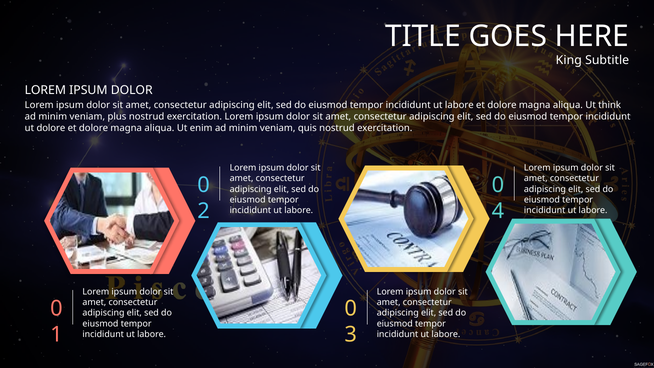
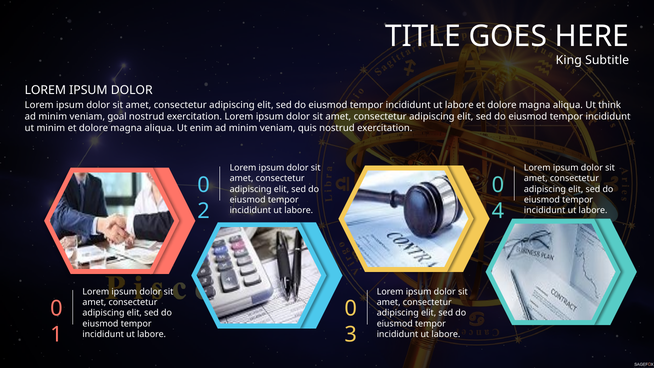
plus: plus -> goal
ut dolore: dolore -> minim
